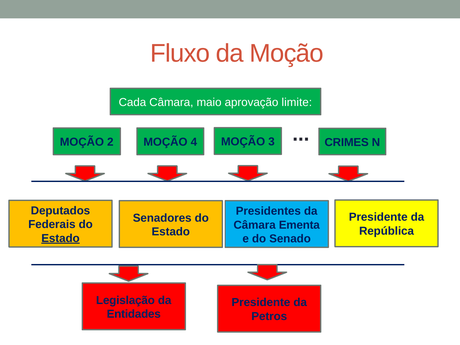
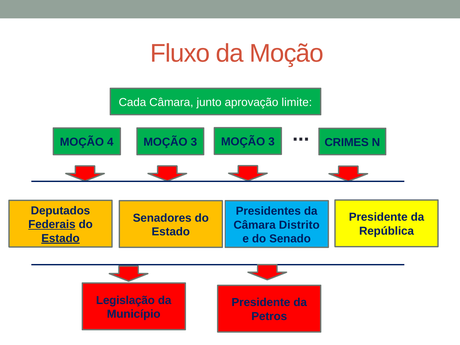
maio: maio -> junto
2: 2 -> 4
4 at (194, 142): 4 -> 3
Federais underline: none -> present
Ementa: Ementa -> Distrito
Entidades: Entidades -> Município
